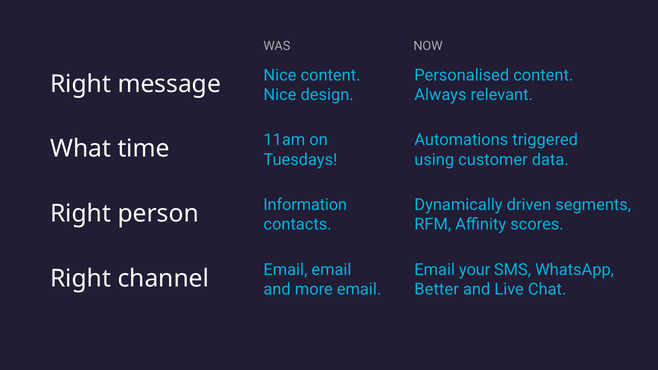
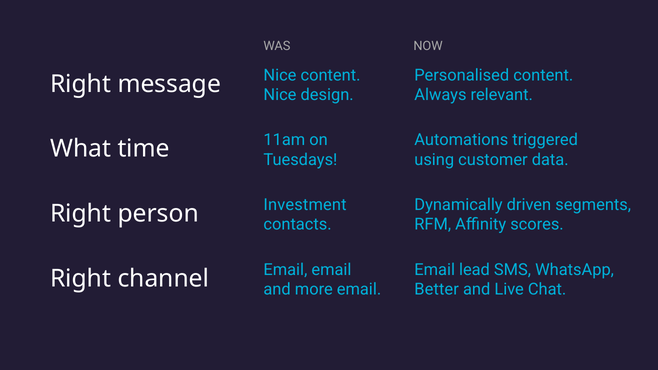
Information: Information -> Investment
your: your -> lead
